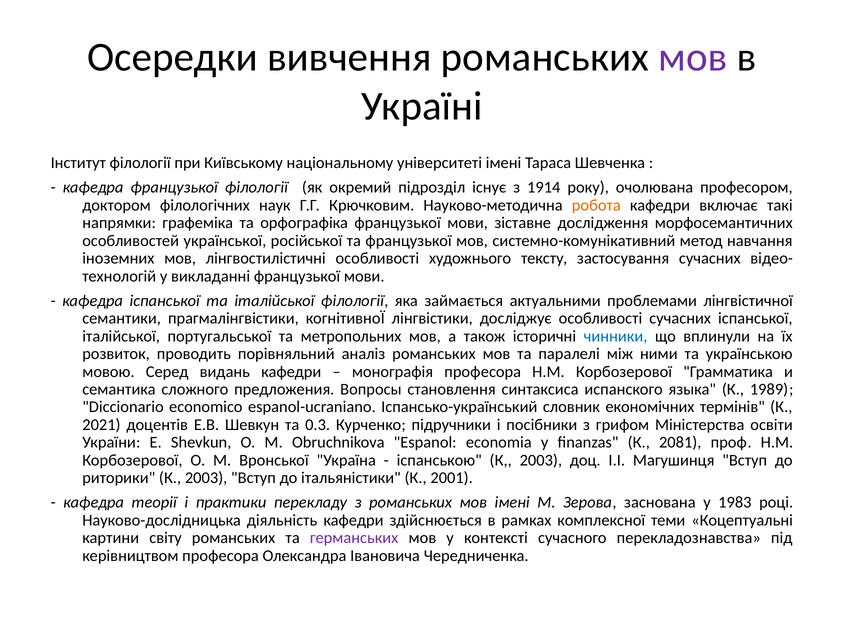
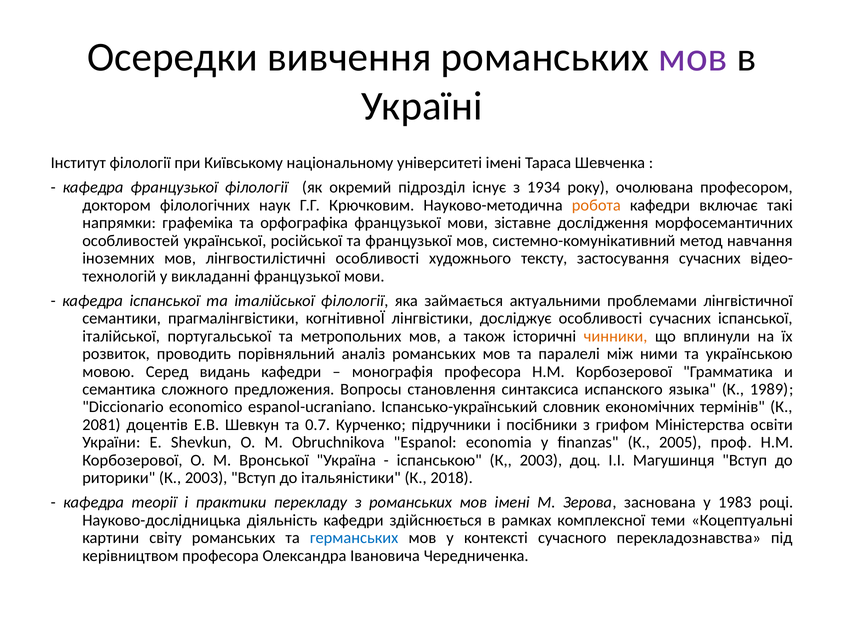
1914: 1914 -> 1934
чинники colour: blue -> orange
2021: 2021 -> 2081
0.3: 0.3 -> 0.7
2081: 2081 -> 2005
2001: 2001 -> 2018
германських colour: purple -> blue
